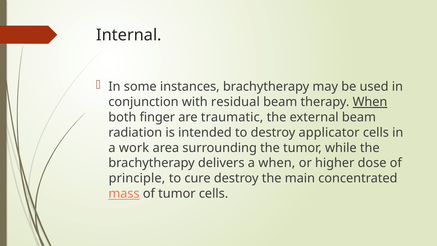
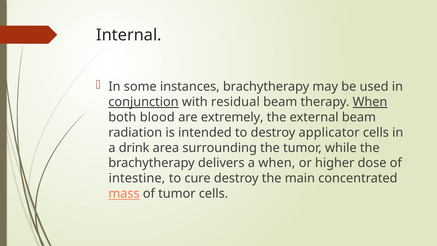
conjunction underline: none -> present
finger: finger -> blood
traumatic: traumatic -> extremely
work: work -> drink
principle: principle -> intestine
